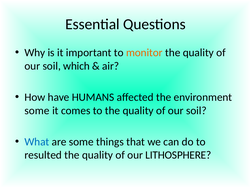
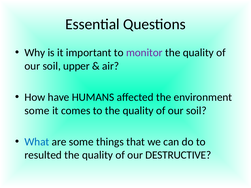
monitor colour: orange -> purple
which: which -> upper
LITHOSPHERE: LITHOSPHERE -> DESTRUCTIVE
